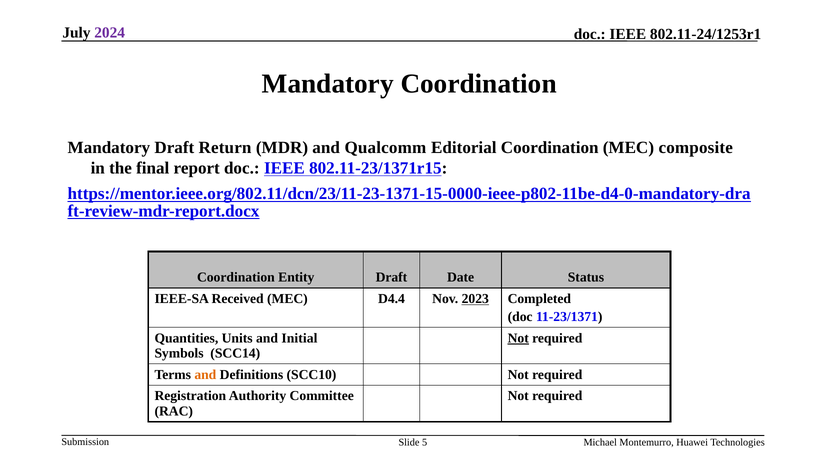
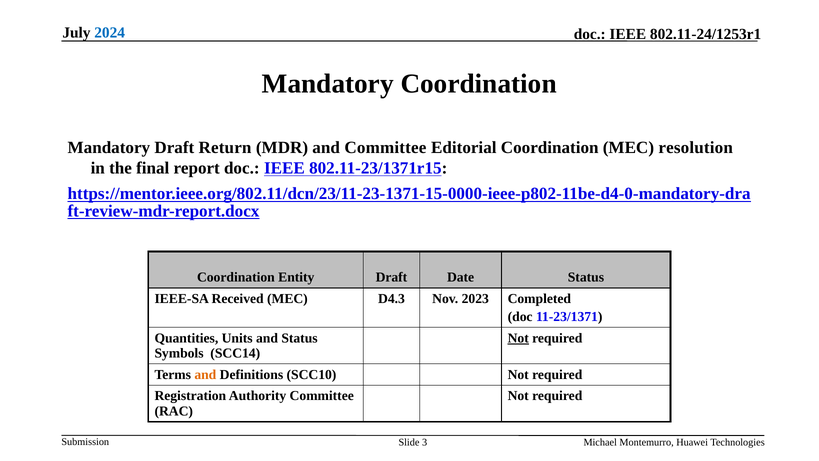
2024 colour: purple -> blue
and Qualcomm: Qualcomm -> Committee
composite: composite -> resolution
D4.4: D4.4 -> D4.3
2023 underline: present -> none
and Initial: Initial -> Status
5: 5 -> 3
